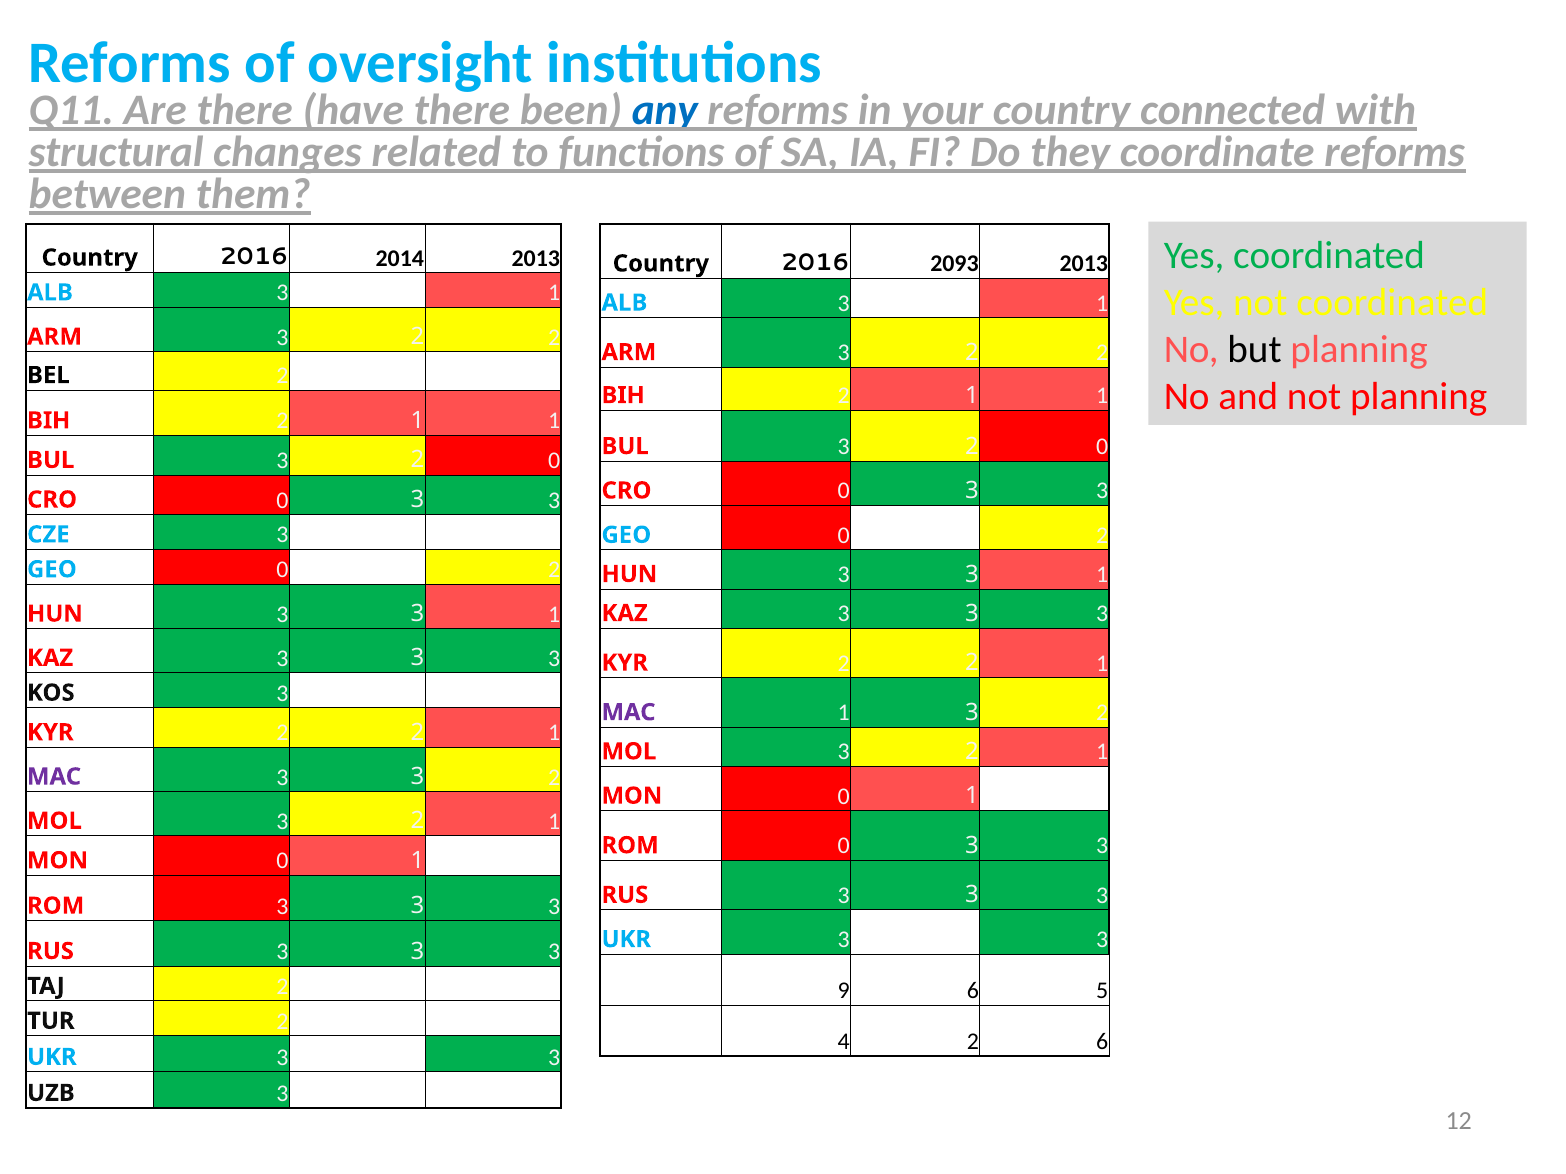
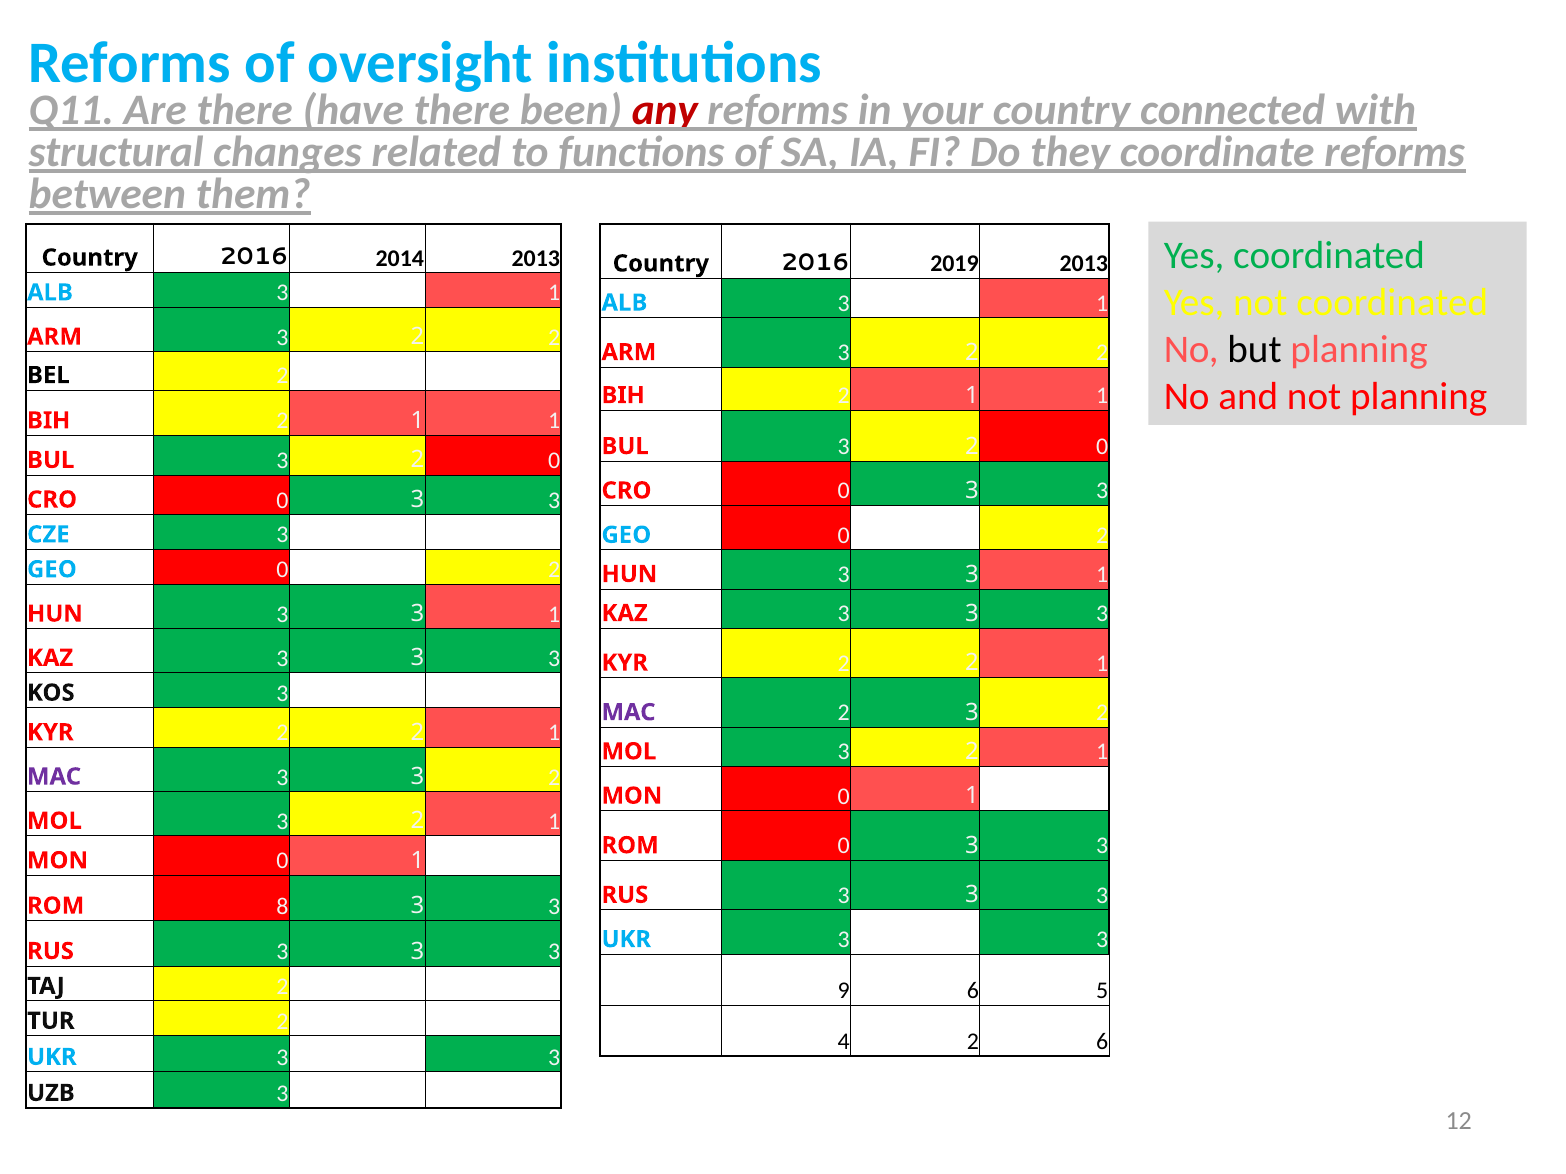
any colour: blue -> red
2093: 2093 -> 2019
1 at (844, 713): 1 -> 2
3 at (282, 907): 3 -> 8
